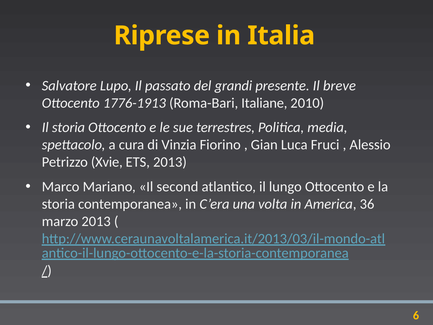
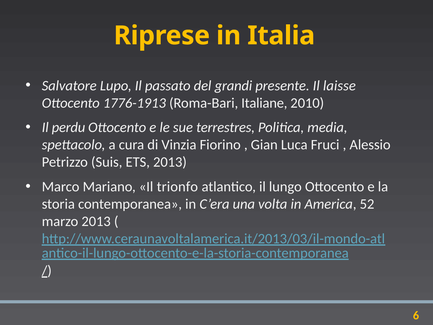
breve: breve -> laisse
Il storia: storia -> perdu
Xvie: Xvie -> Suis
second: second -> trionfo
36: 36 -> 52
